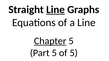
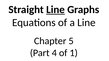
Chapter underline: present -> none
Part 5: 5 -> 4
of 5: 5 -> 1
